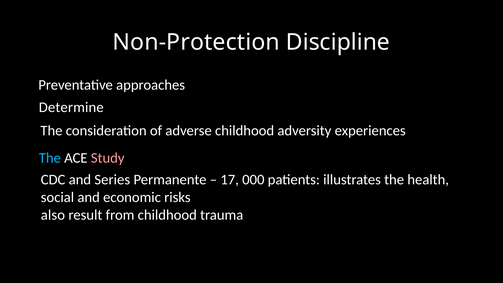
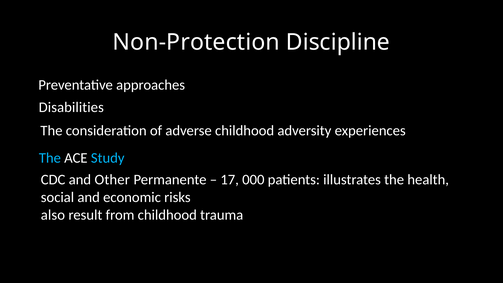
Determine: Determine -> Disabilities
Study colour: pink -> light blue
Series: Series -> Other
